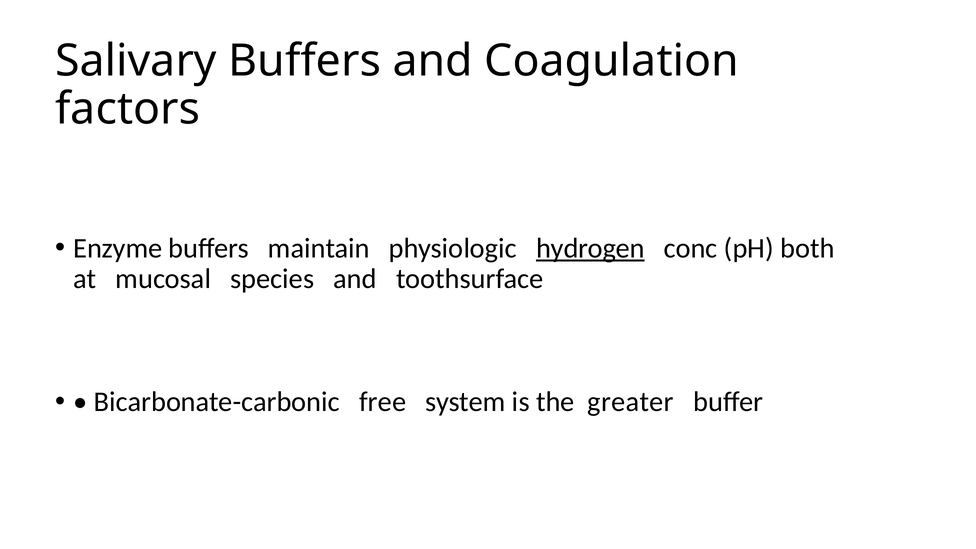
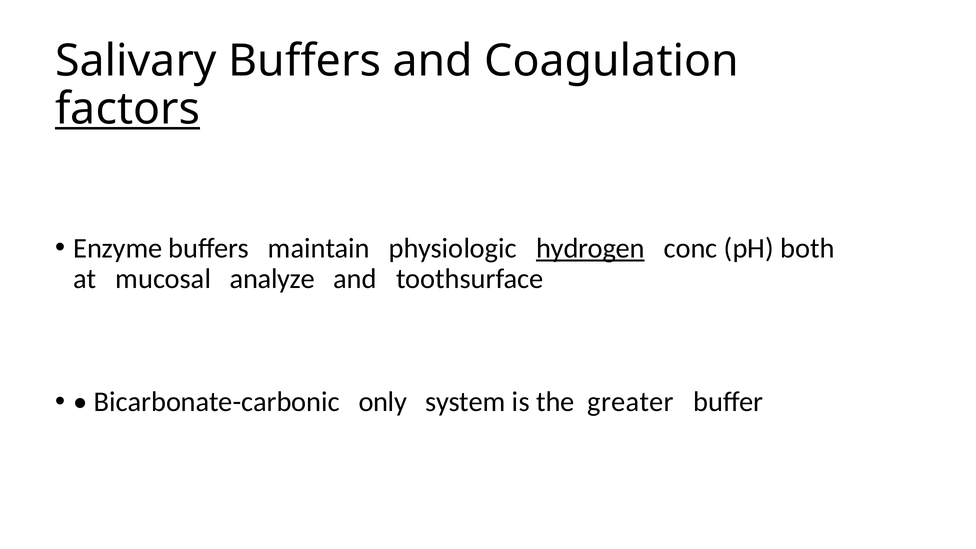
factors underline: none -> present
species: species -> analyze
free: free -> only
